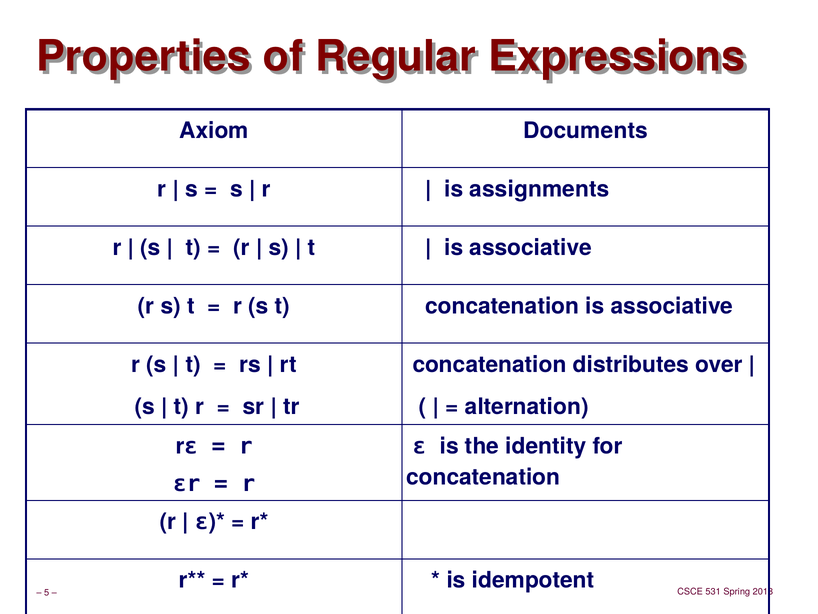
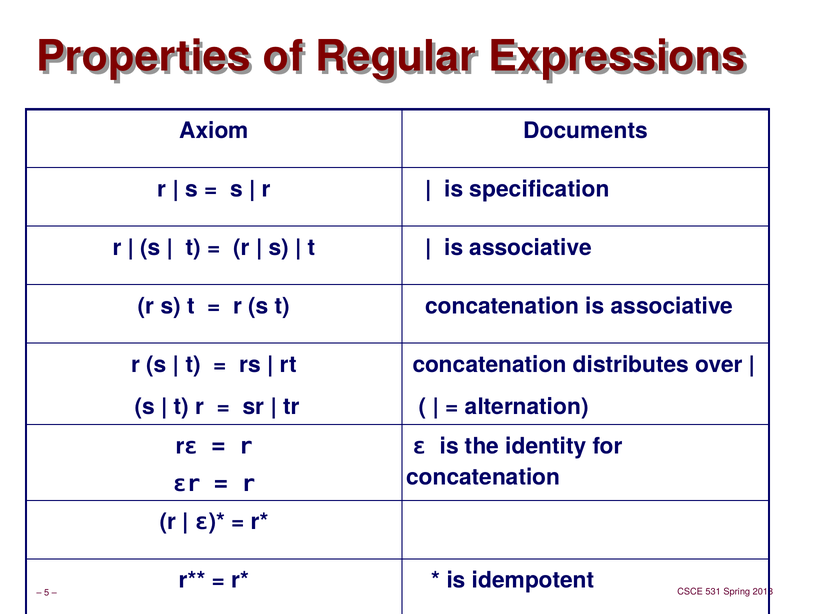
assignments: assignments -> specification
